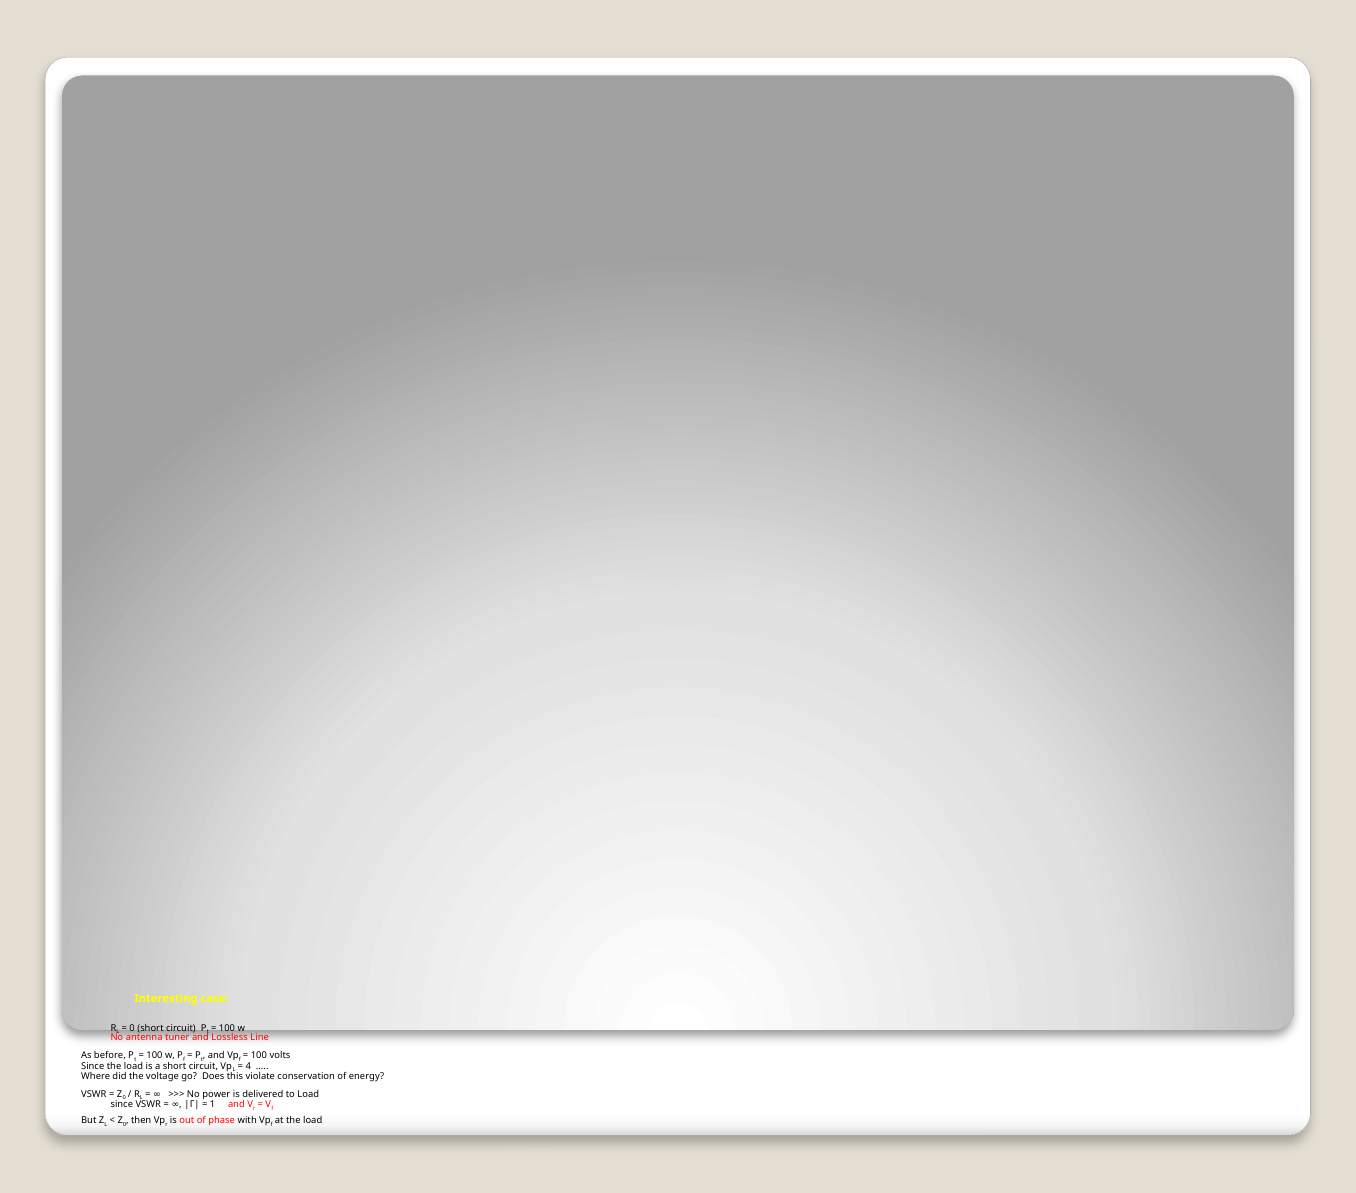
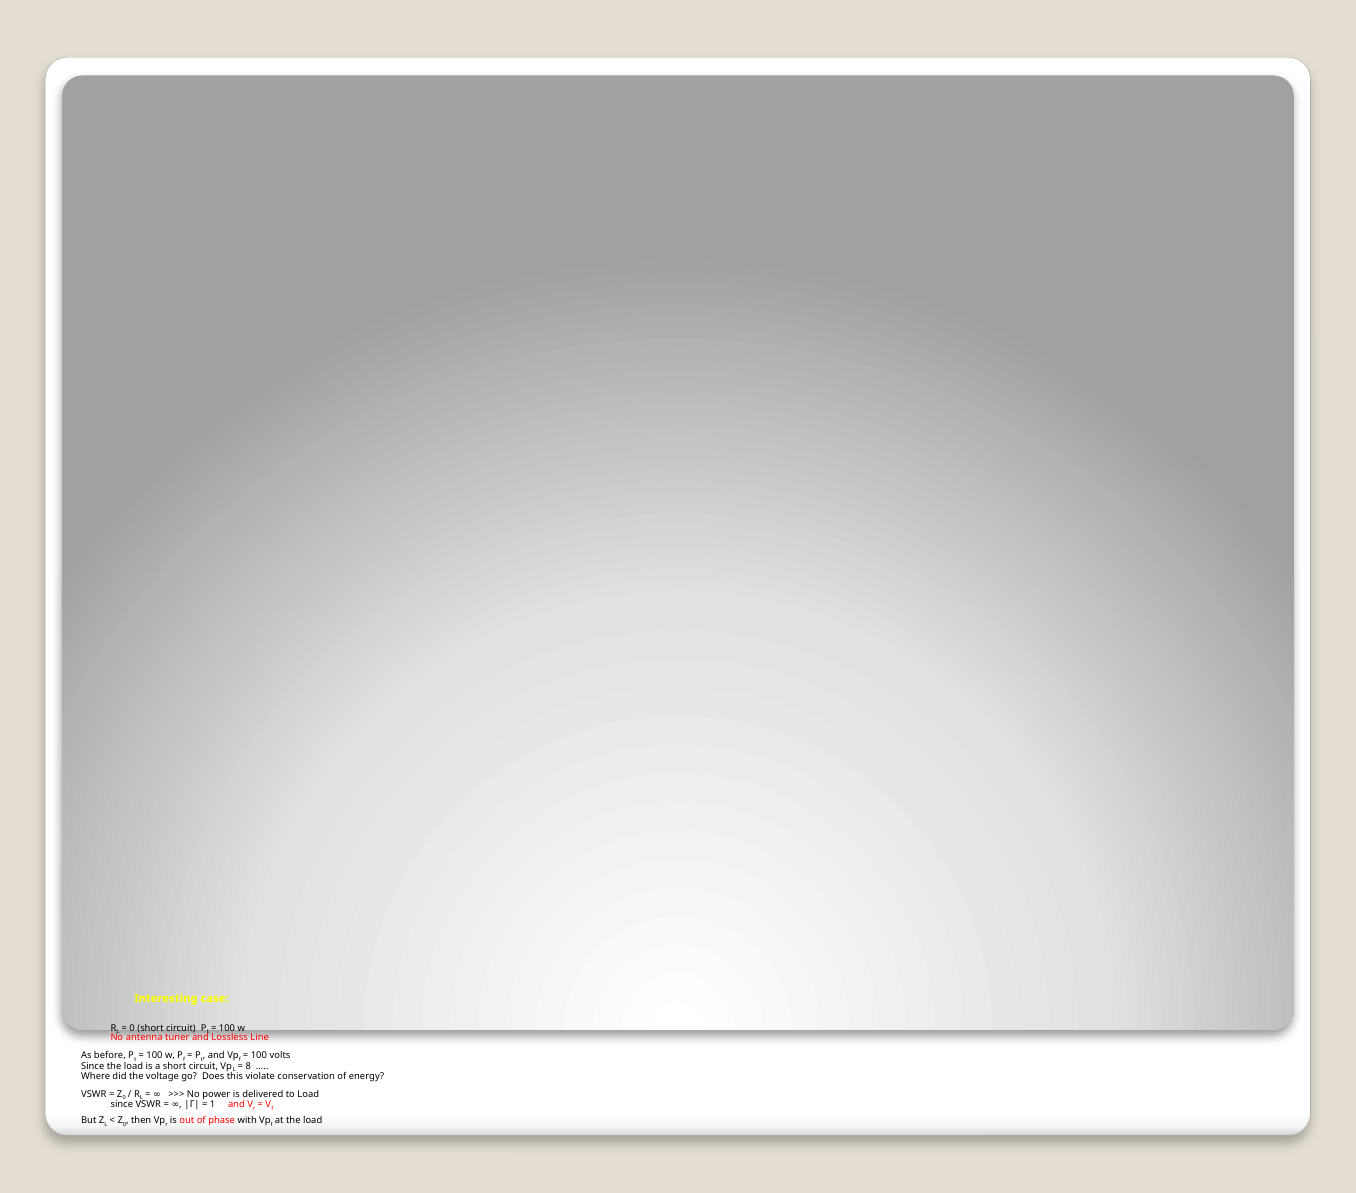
4: 4 -> 8
